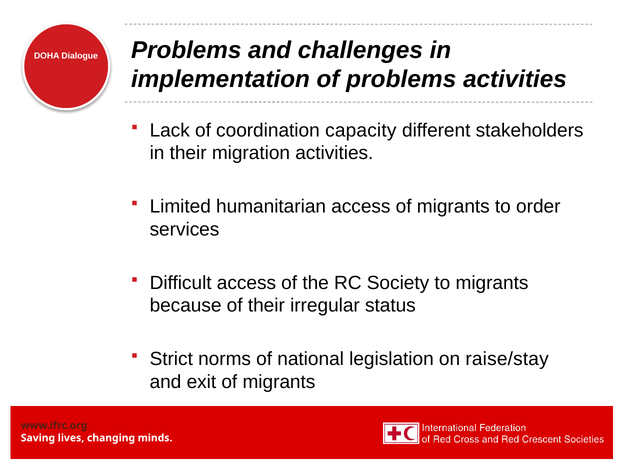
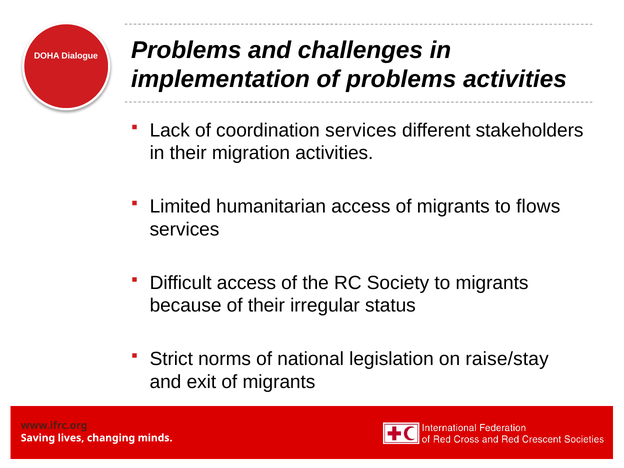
coordination capacity: capacity -> services
order: order -> flows
